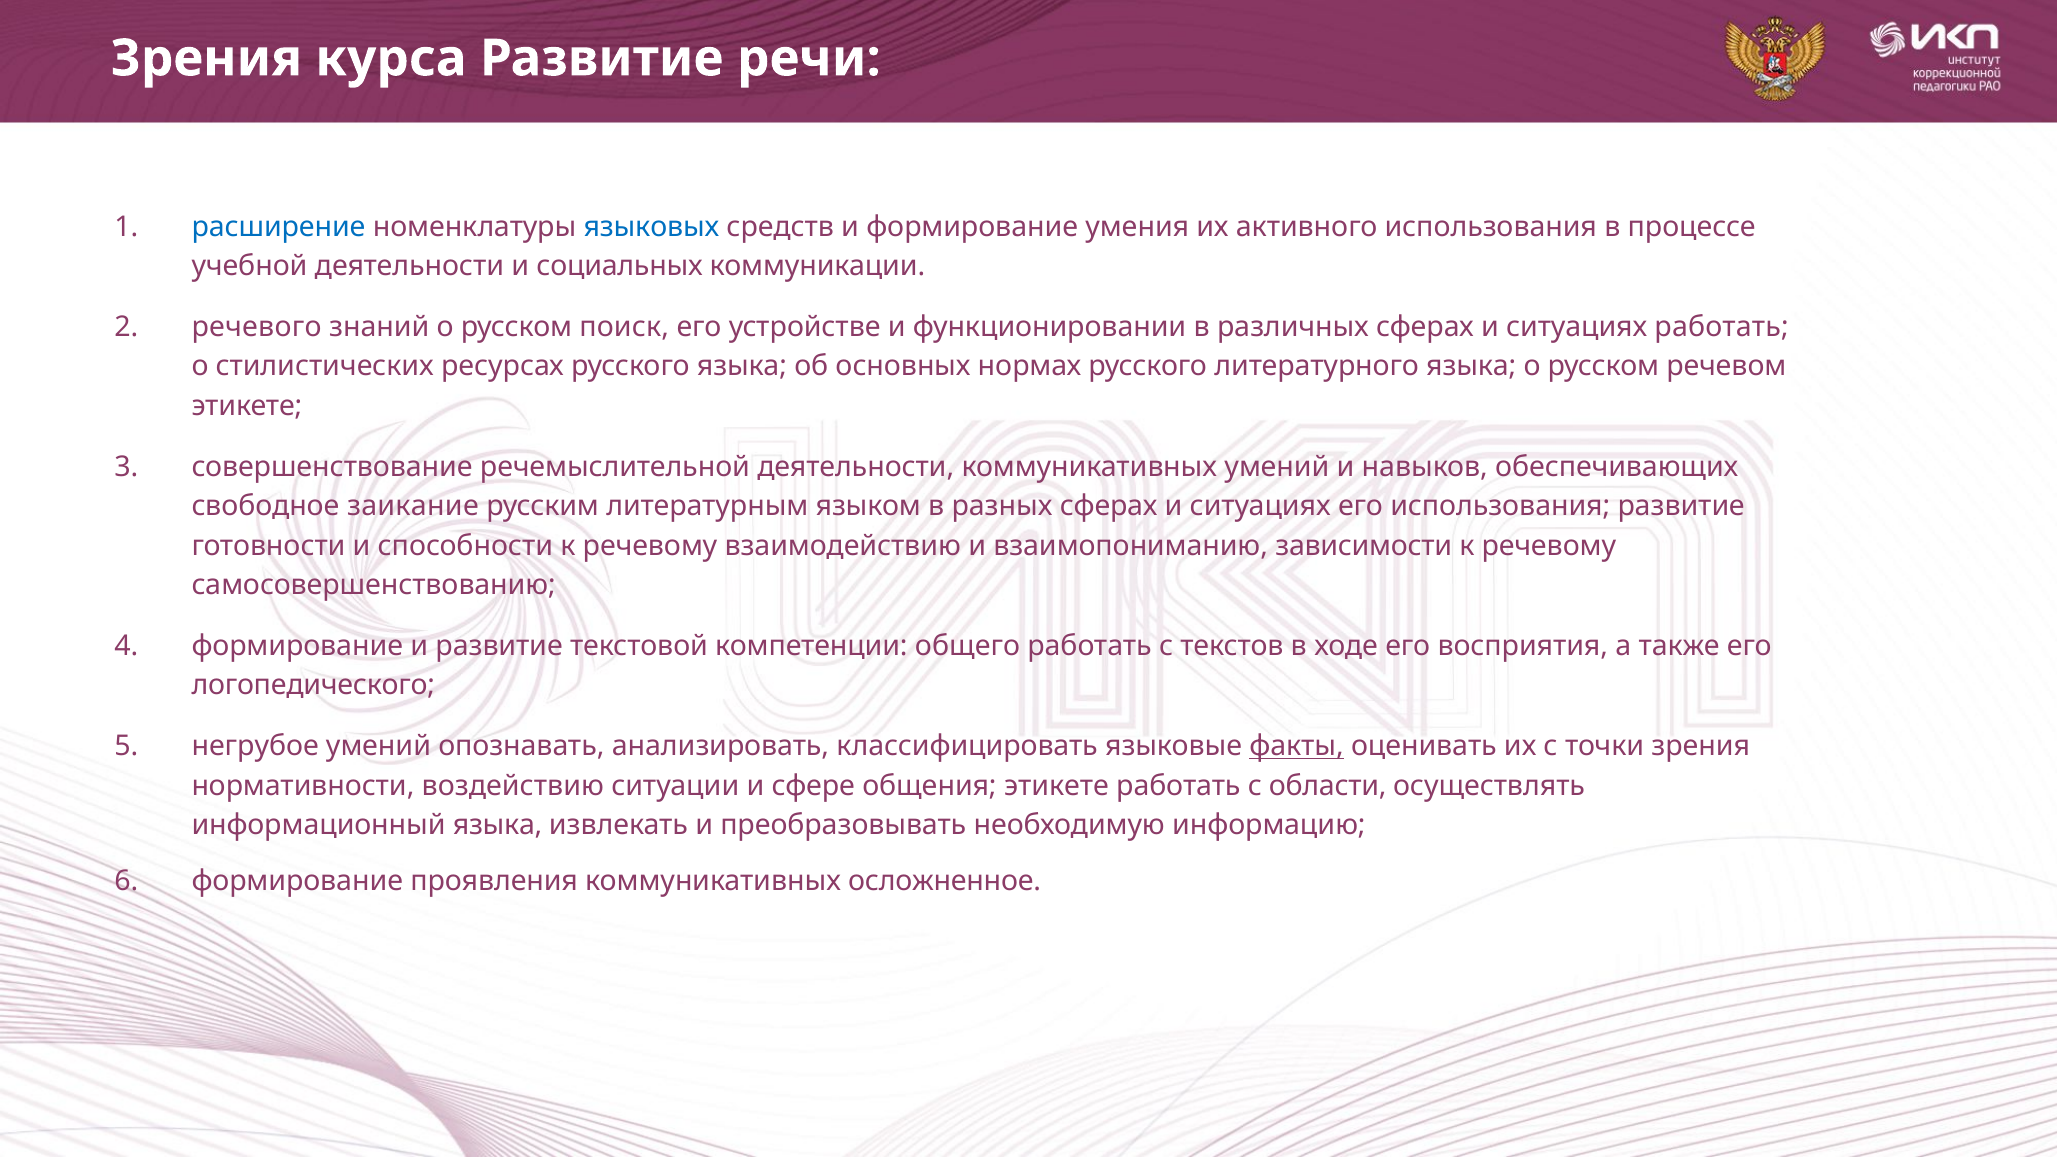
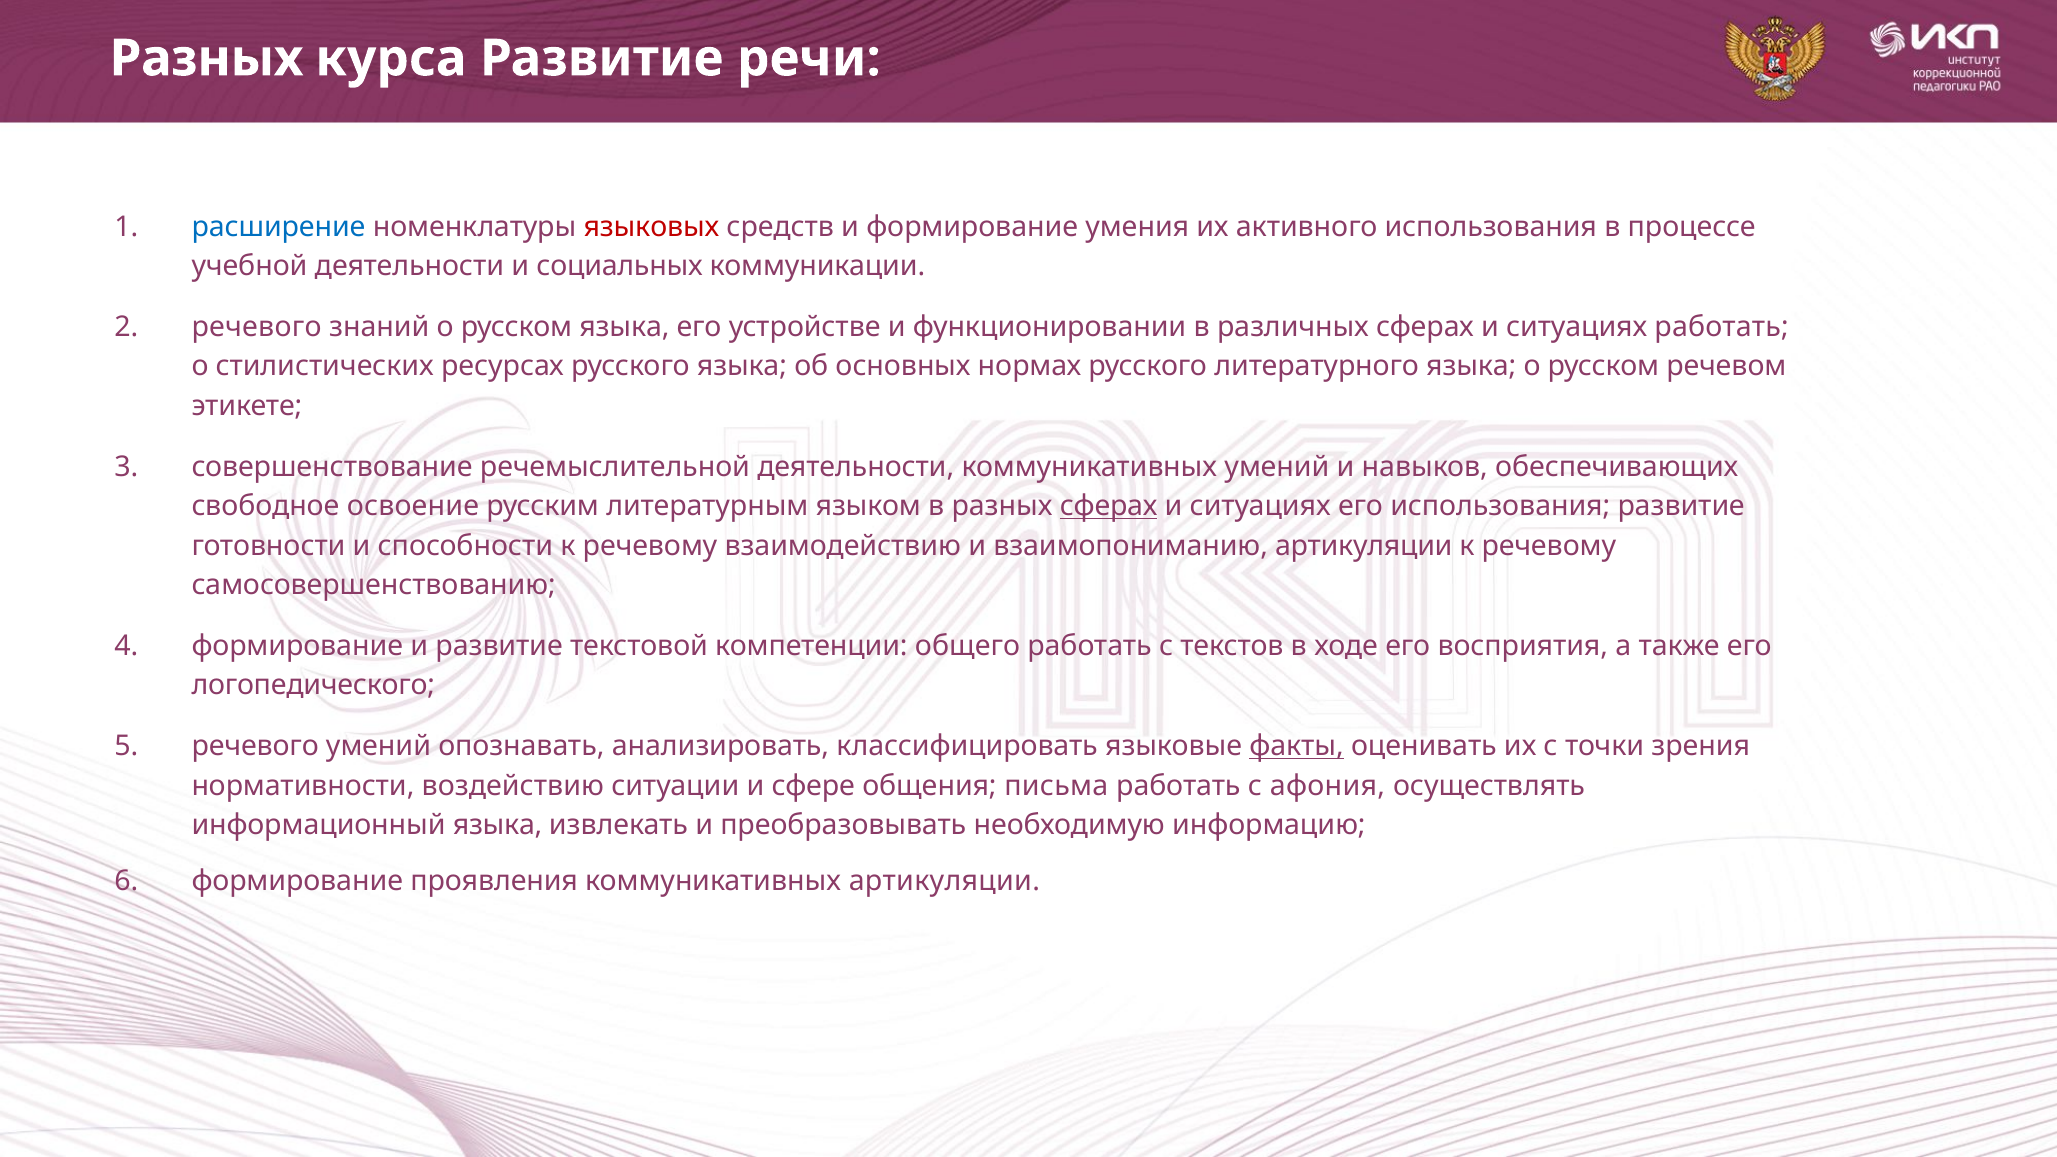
Зрения at (206, 58): Зрения -> Разных
языковых colour: blue -> red
русском поиск: поиск -> языка
заикание: заикание -> освоение
сферах at (1109, 506) underline: none -> present
взаимопониманию зависимости: зависимости -> артикуляции
негрубое at (255, 746): негрубое -> речевого
общения этикете: этикете -> письма
области: области -> афония
коммуникативных осложненное: осложненное -> артикуляции
